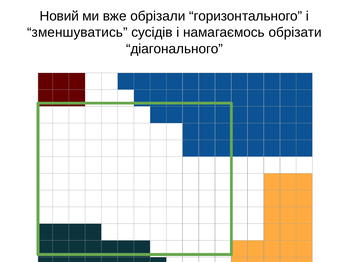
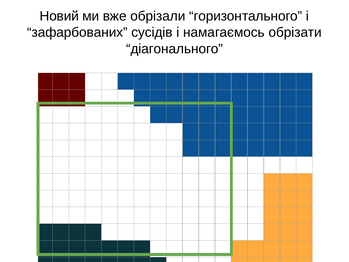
зменшуватись: зменшуватись -> зафарбованих
